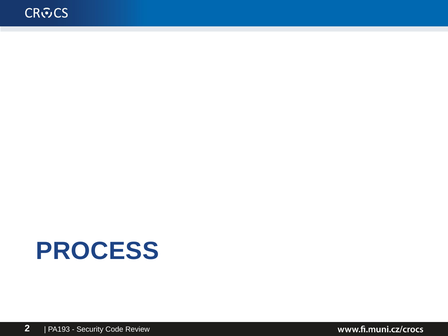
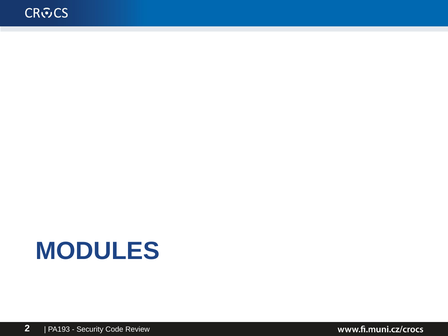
PROCESS: PROCESS -> MODULES
